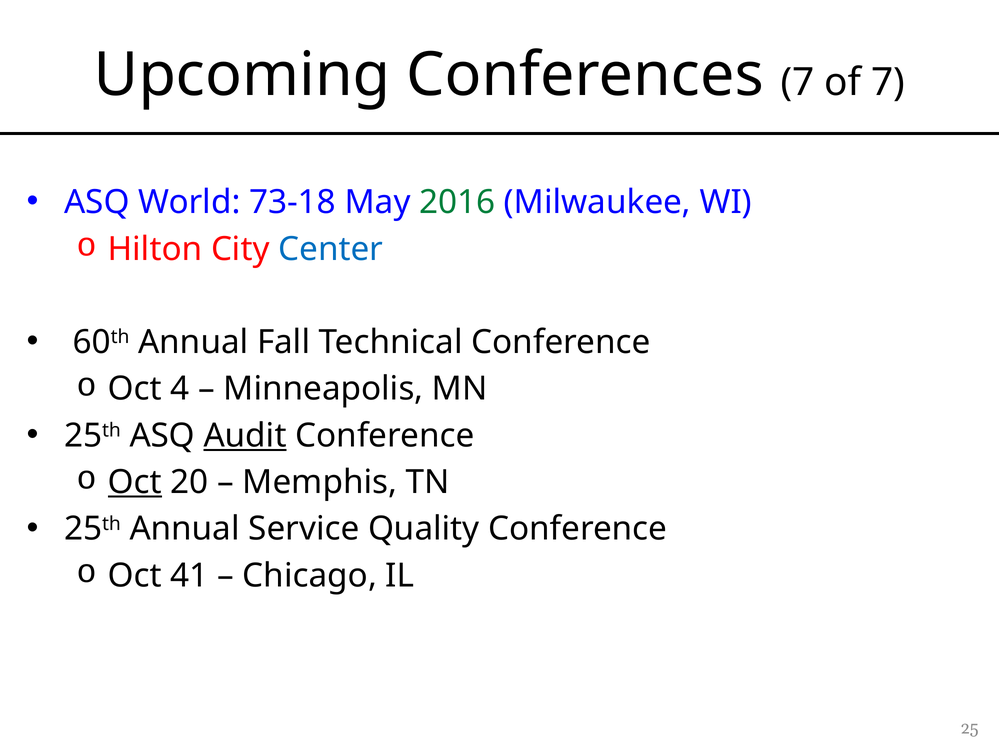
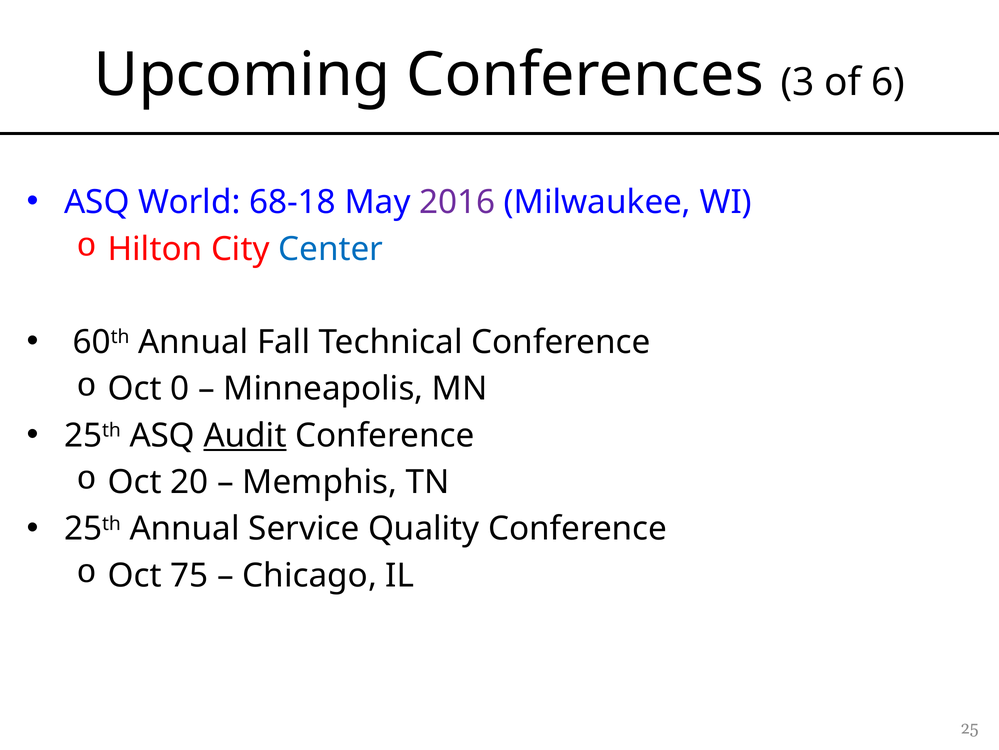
Conferences 7: 7 -> 3
of 7: 7 -> 6
73-18: 73-18 -> 68-18
2016 colour: green -> purple
4: 4 -> 0
Oct at (135, 482) underline: present -> none
41: 41 -> 75
